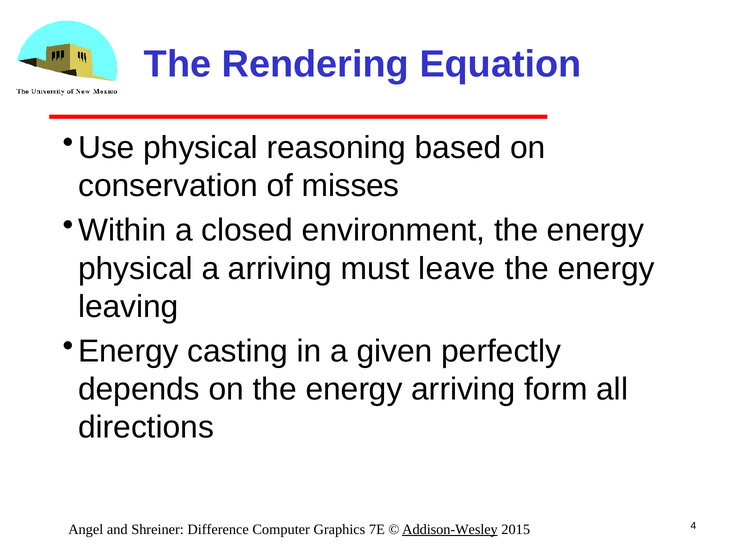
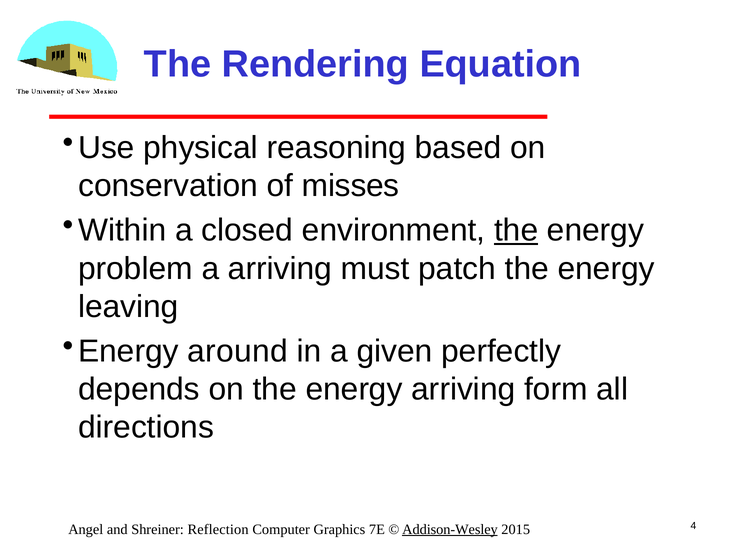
the at (516, 231) underline: none -> present
physical at (135, 269): physical -> problem
leave: leave -> patch
casting: casting -> around
Difference: Difference -> Reflection
